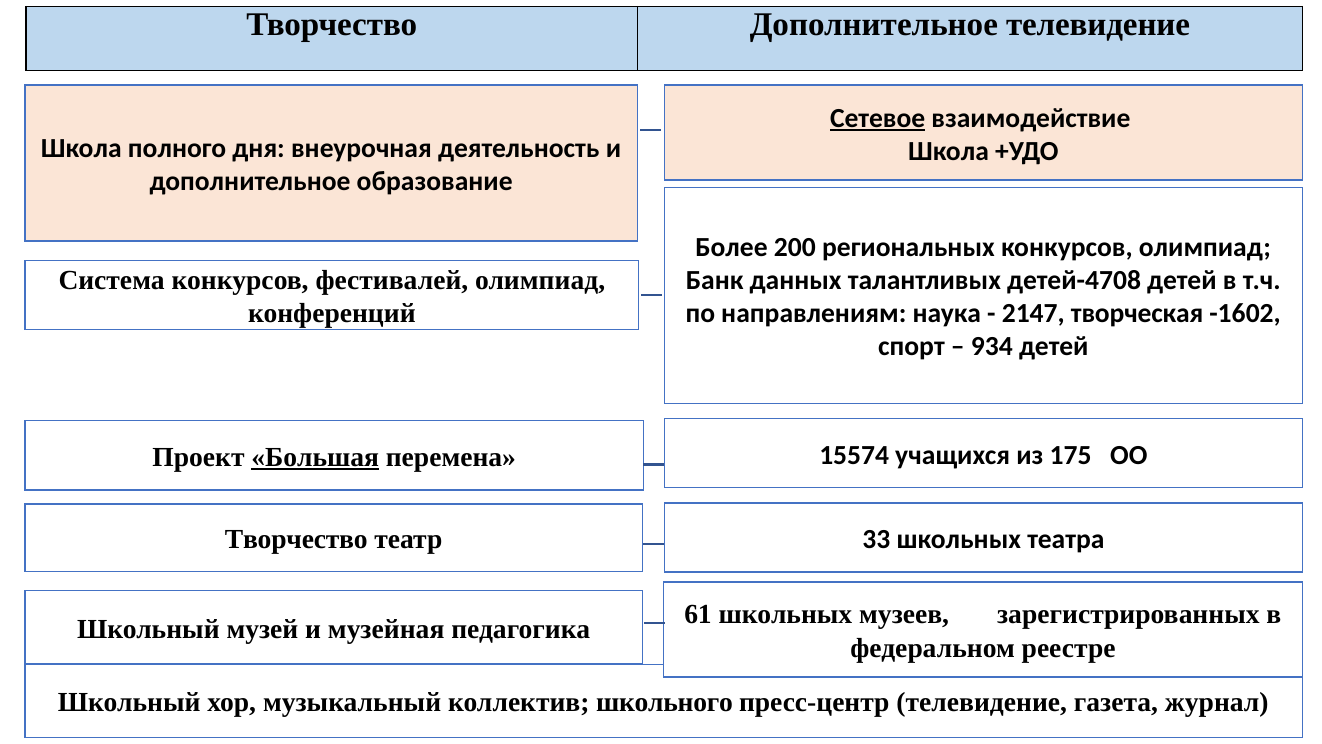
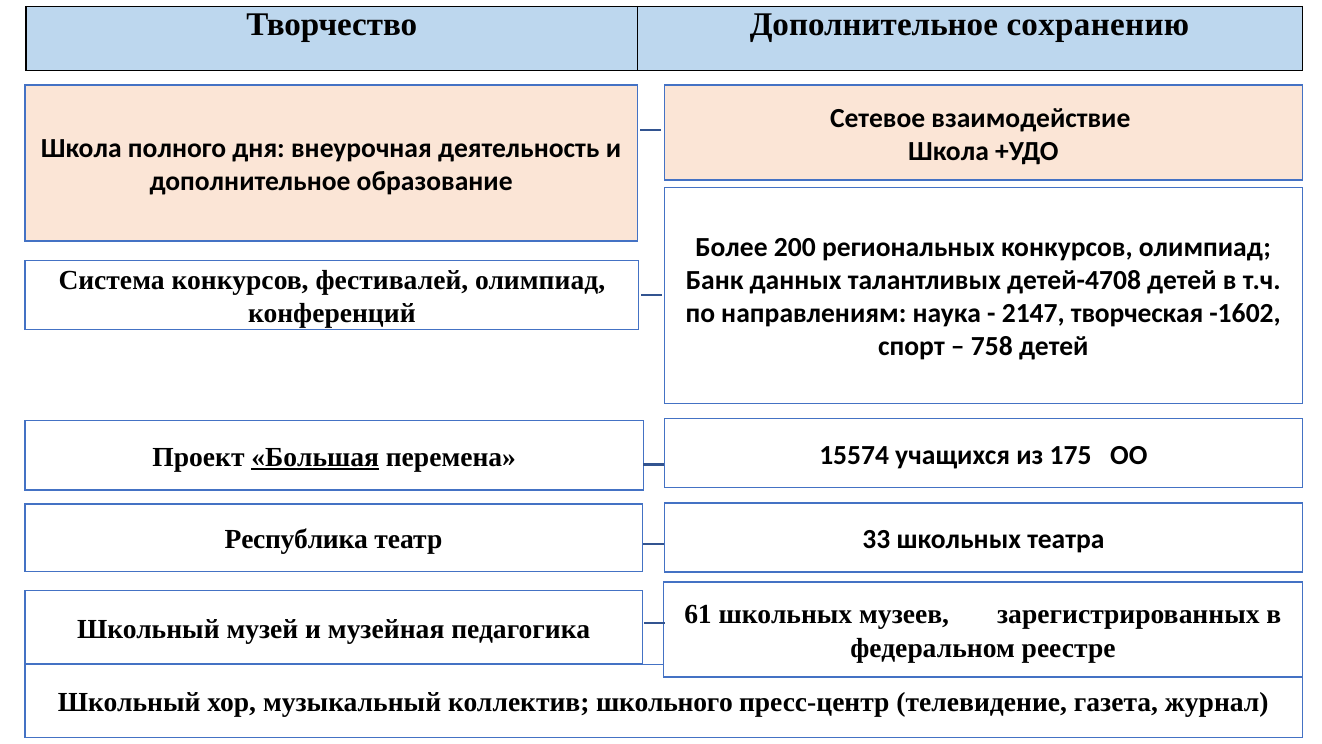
Дополнительное телевидение: телевидение -> сохранению
Сетевое underline: present -> none
934: 934 -> 758
Творчество at (296, 539): Творчество -> Республика
